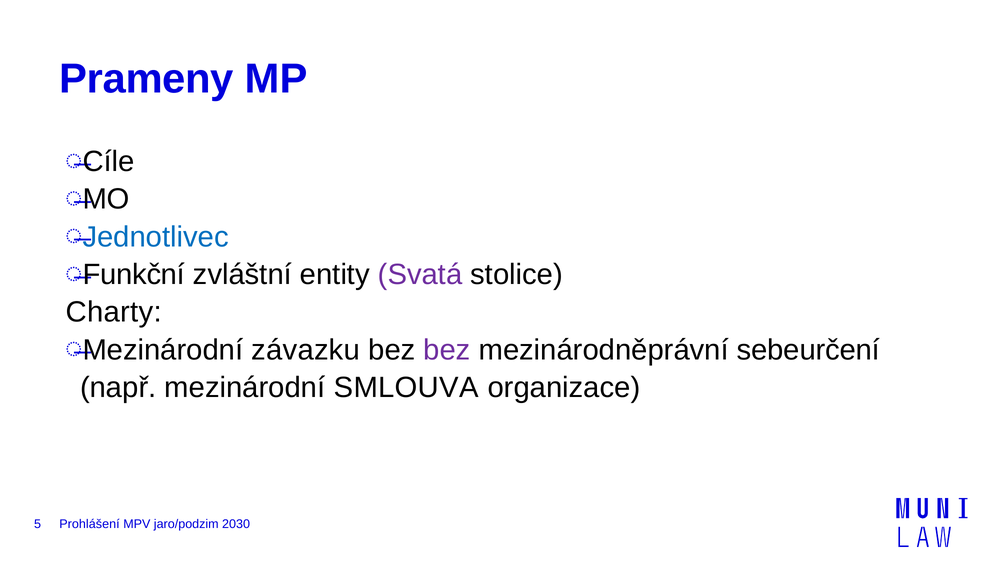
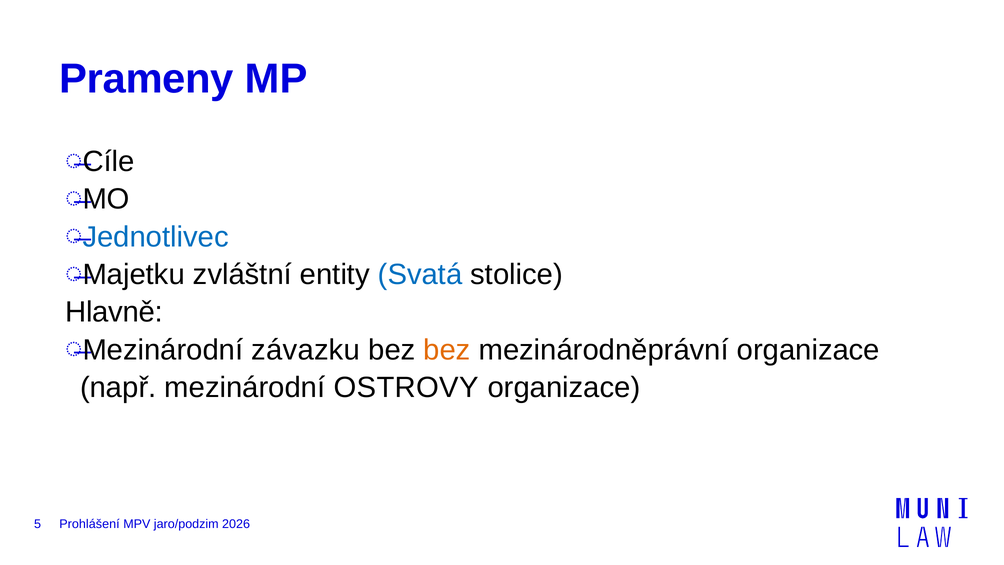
Funkční: Funkční -> Majetku
Svatá colour: purple -> blue
Charty: Charty -> Hlavně
bez at (447, 350) colour: purple -> orange
mezinárodněprávní sebeurčení: sebeurčení -> organizace
SMLOUVA: SMLOUVA -> OSTROVY
2030: 2030 -> 2026
